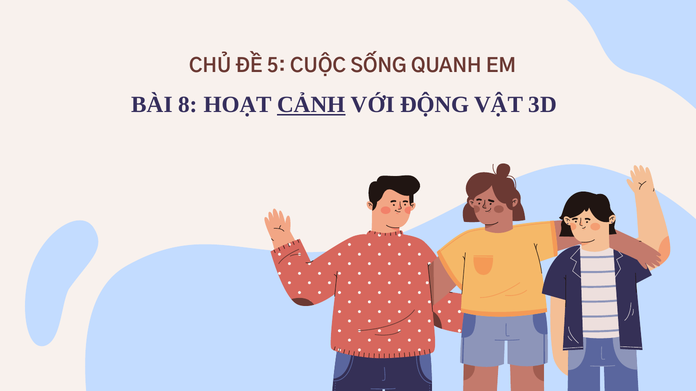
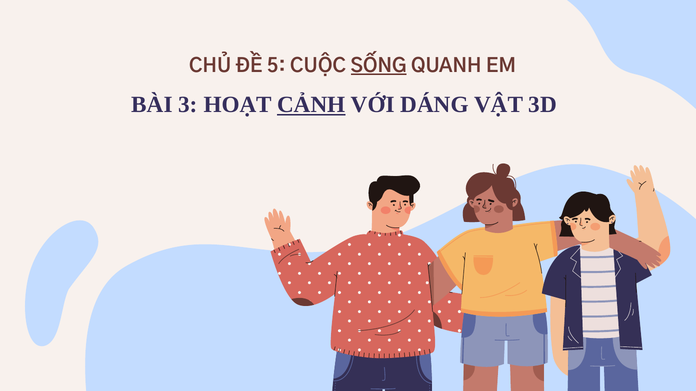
SỐNG underline: none -> present
8: 8 -> 3
ĐỘNG: ĐỘNG -> DÁNG
